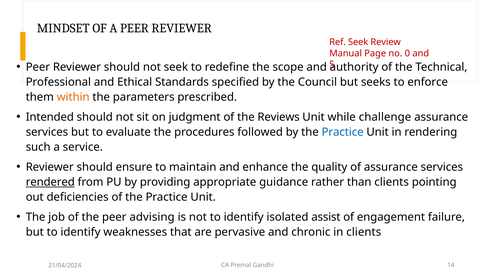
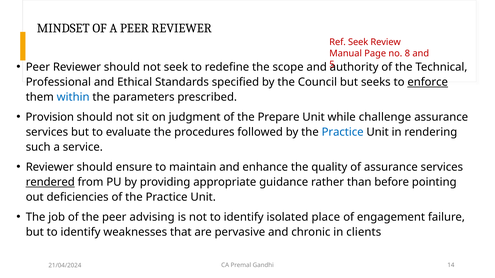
0: 0 -> 8
enforce underline: none -> present
within colour: orange -> blue
Intended: Intended -> Provision
Reviews: Reviews -> Prepare
than clients: clients -> before
assist: assist -> place
